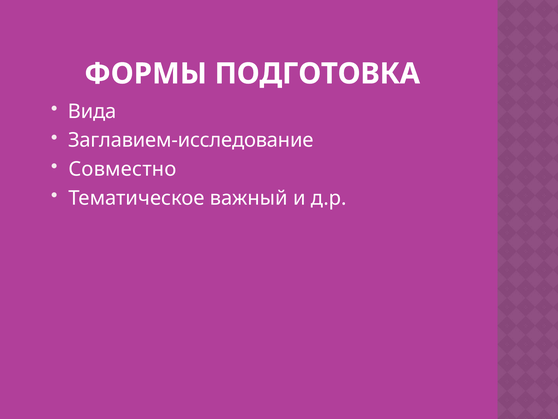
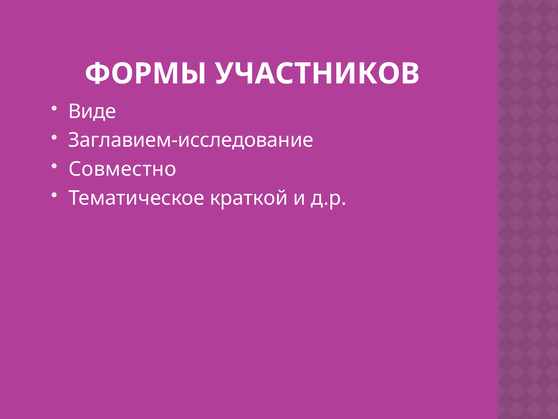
ПОДГОТОВКА: ПОДГОТОВКА -> УЧАСТНИКОВ
Вида: Вида -> Виде
важный: важный -> краткой
